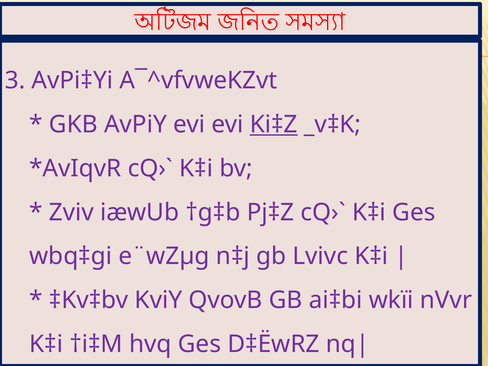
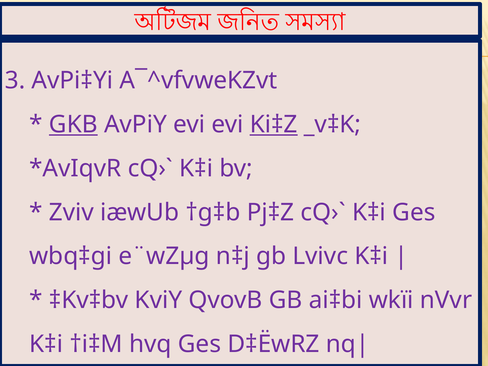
GKB underline: none -> present
